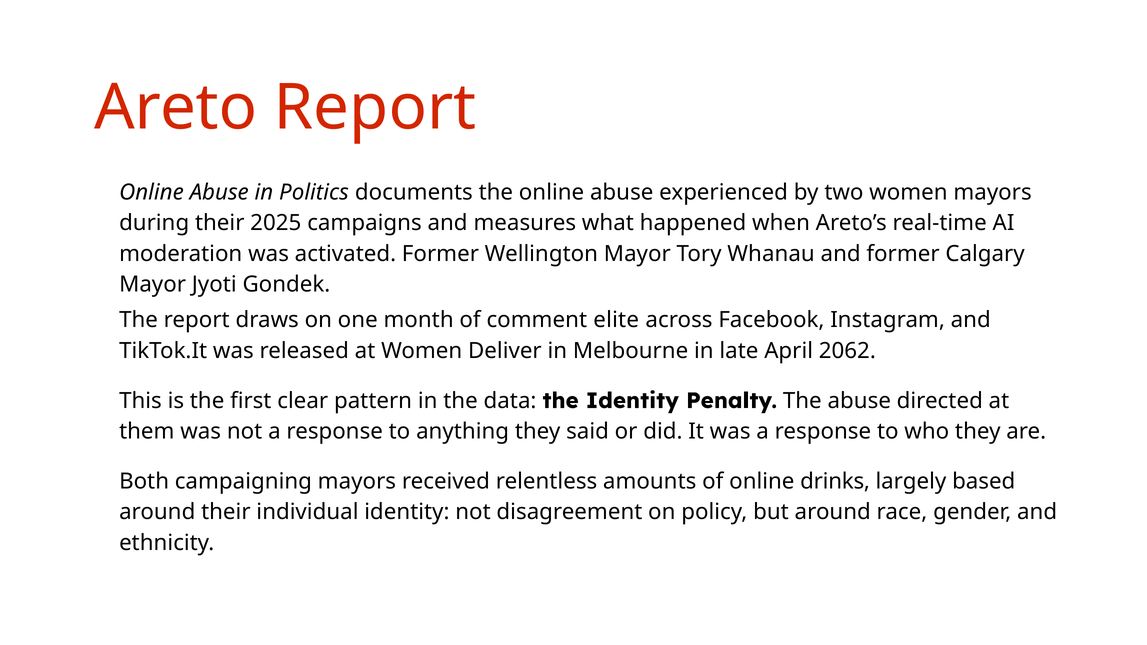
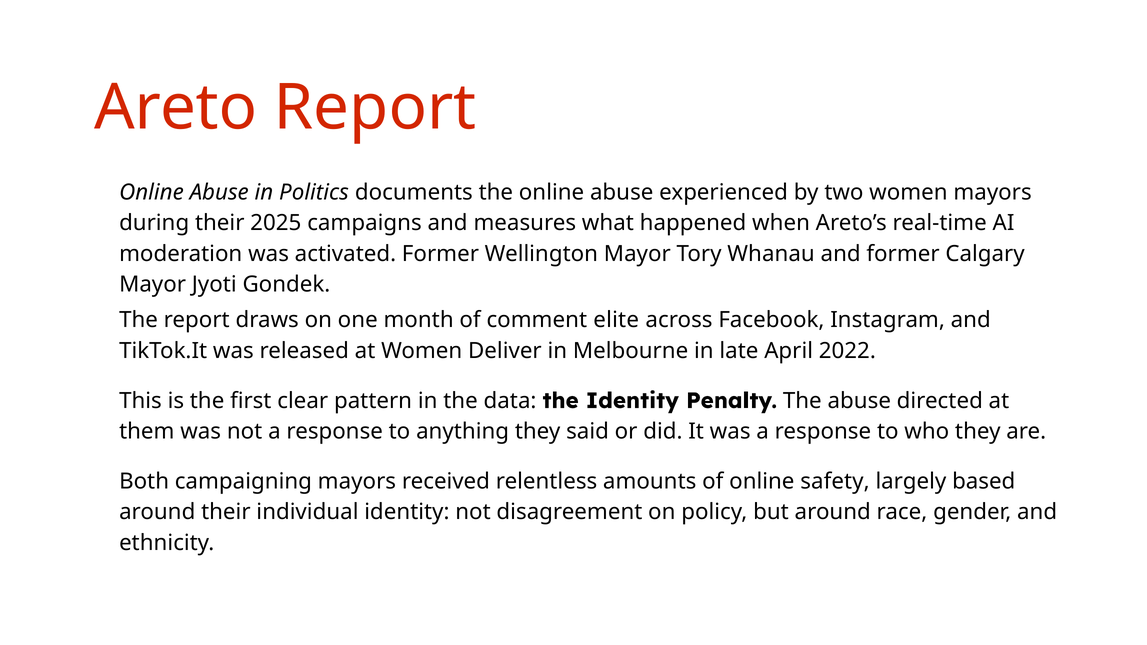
2062: 2062 -> 2022
drinks: drinks -> safety
